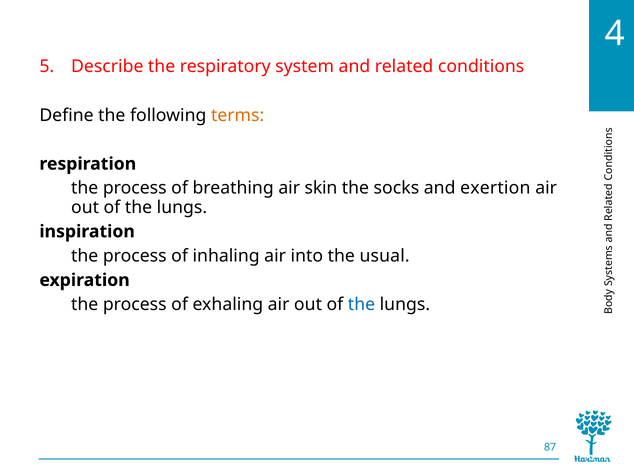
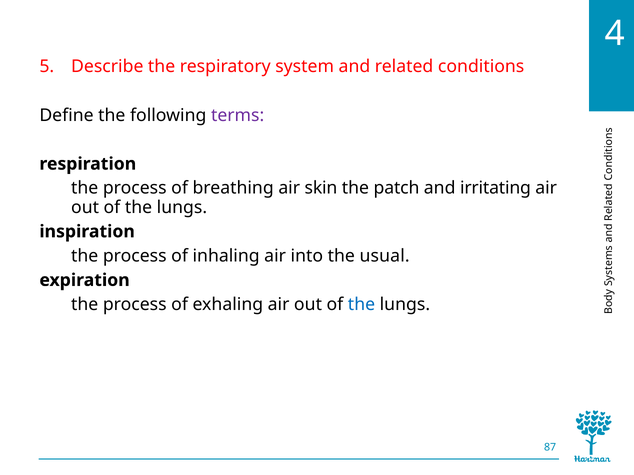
terms colour: orange -> purple
socks: socks -> patch
exertion: exertion -> irritating
